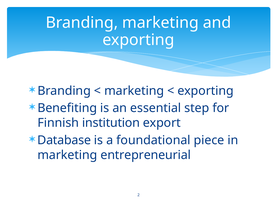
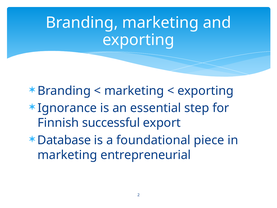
Benefiting: Benefiting -> Ignorance
institution: institution -> successful
